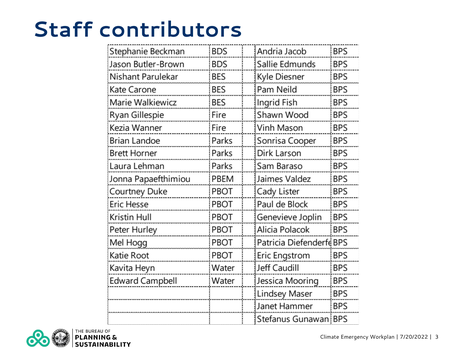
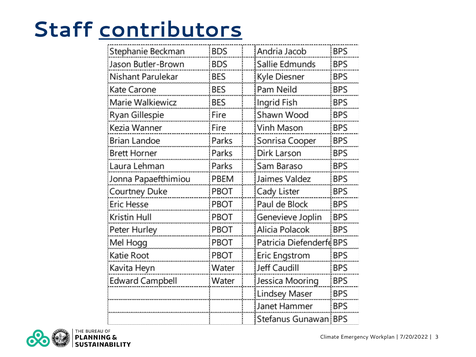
contributors underline: none -> present
